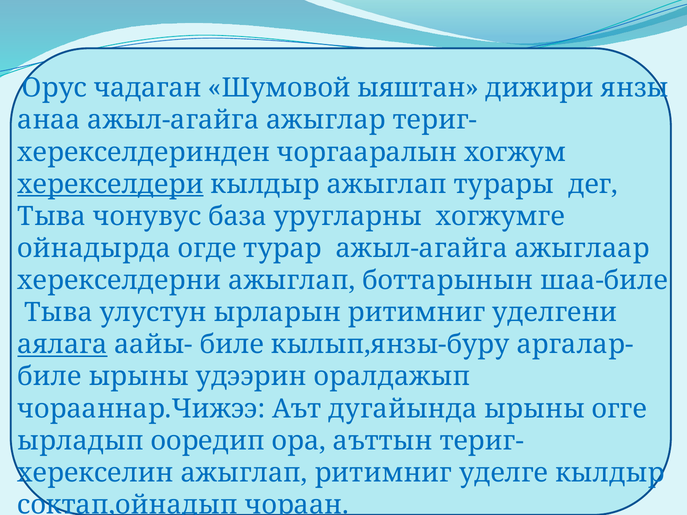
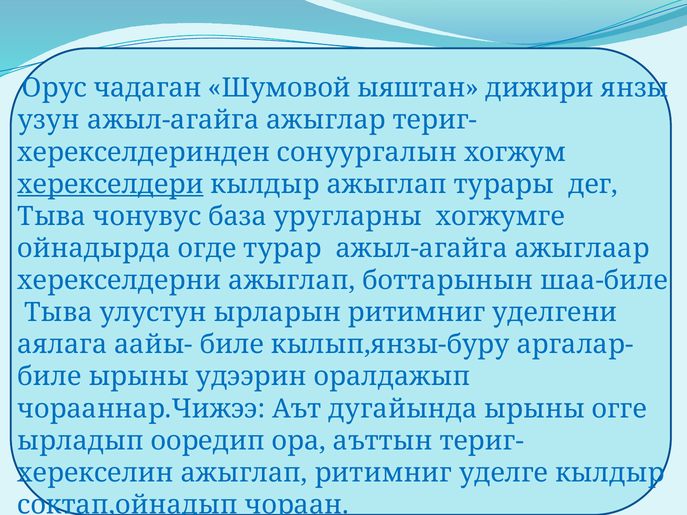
анаа: анаа -> узун
чоргааралын: чоргааралын -> сонуургалын
аялага underline: present -> none
